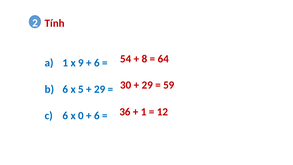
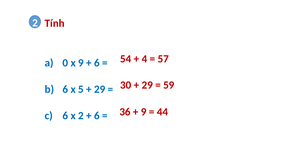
8: 8 -> 4
64: 64 -> 57
1 at (65, 63): 1 -> 0
1 at (144, 112): 1 -> 9
12: 12 -> 44
x 0: 0 -> 2
